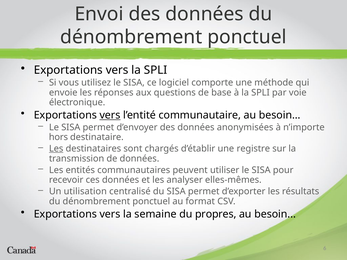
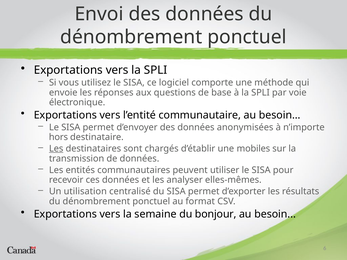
vers at (110, 115) underline: present -> none
registre: registre -> mobiles
propres: propres -> bonjour
